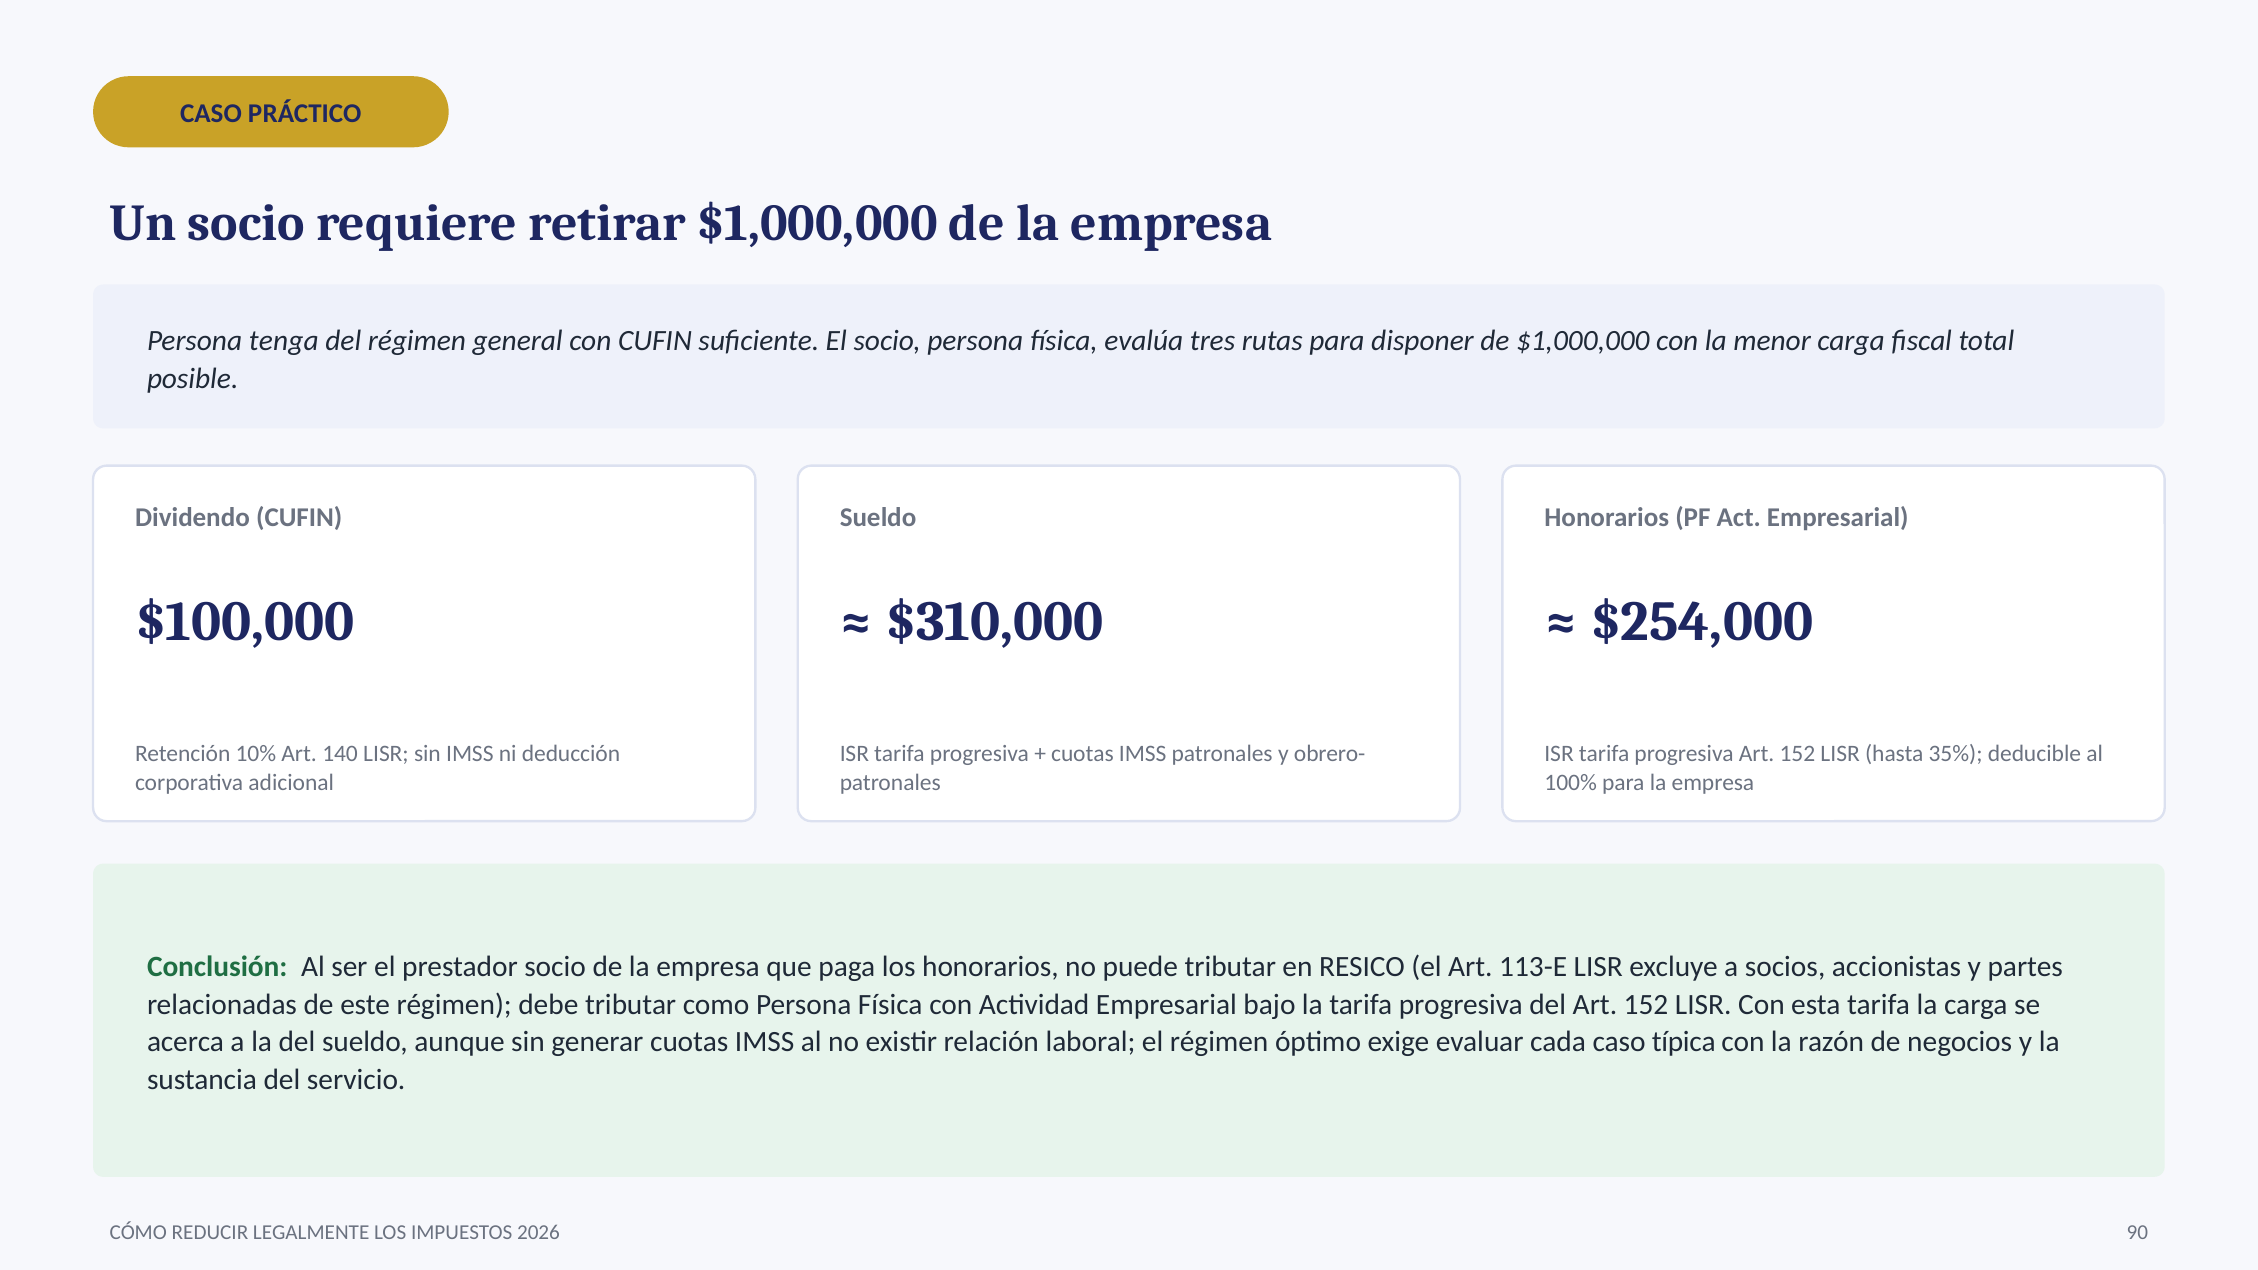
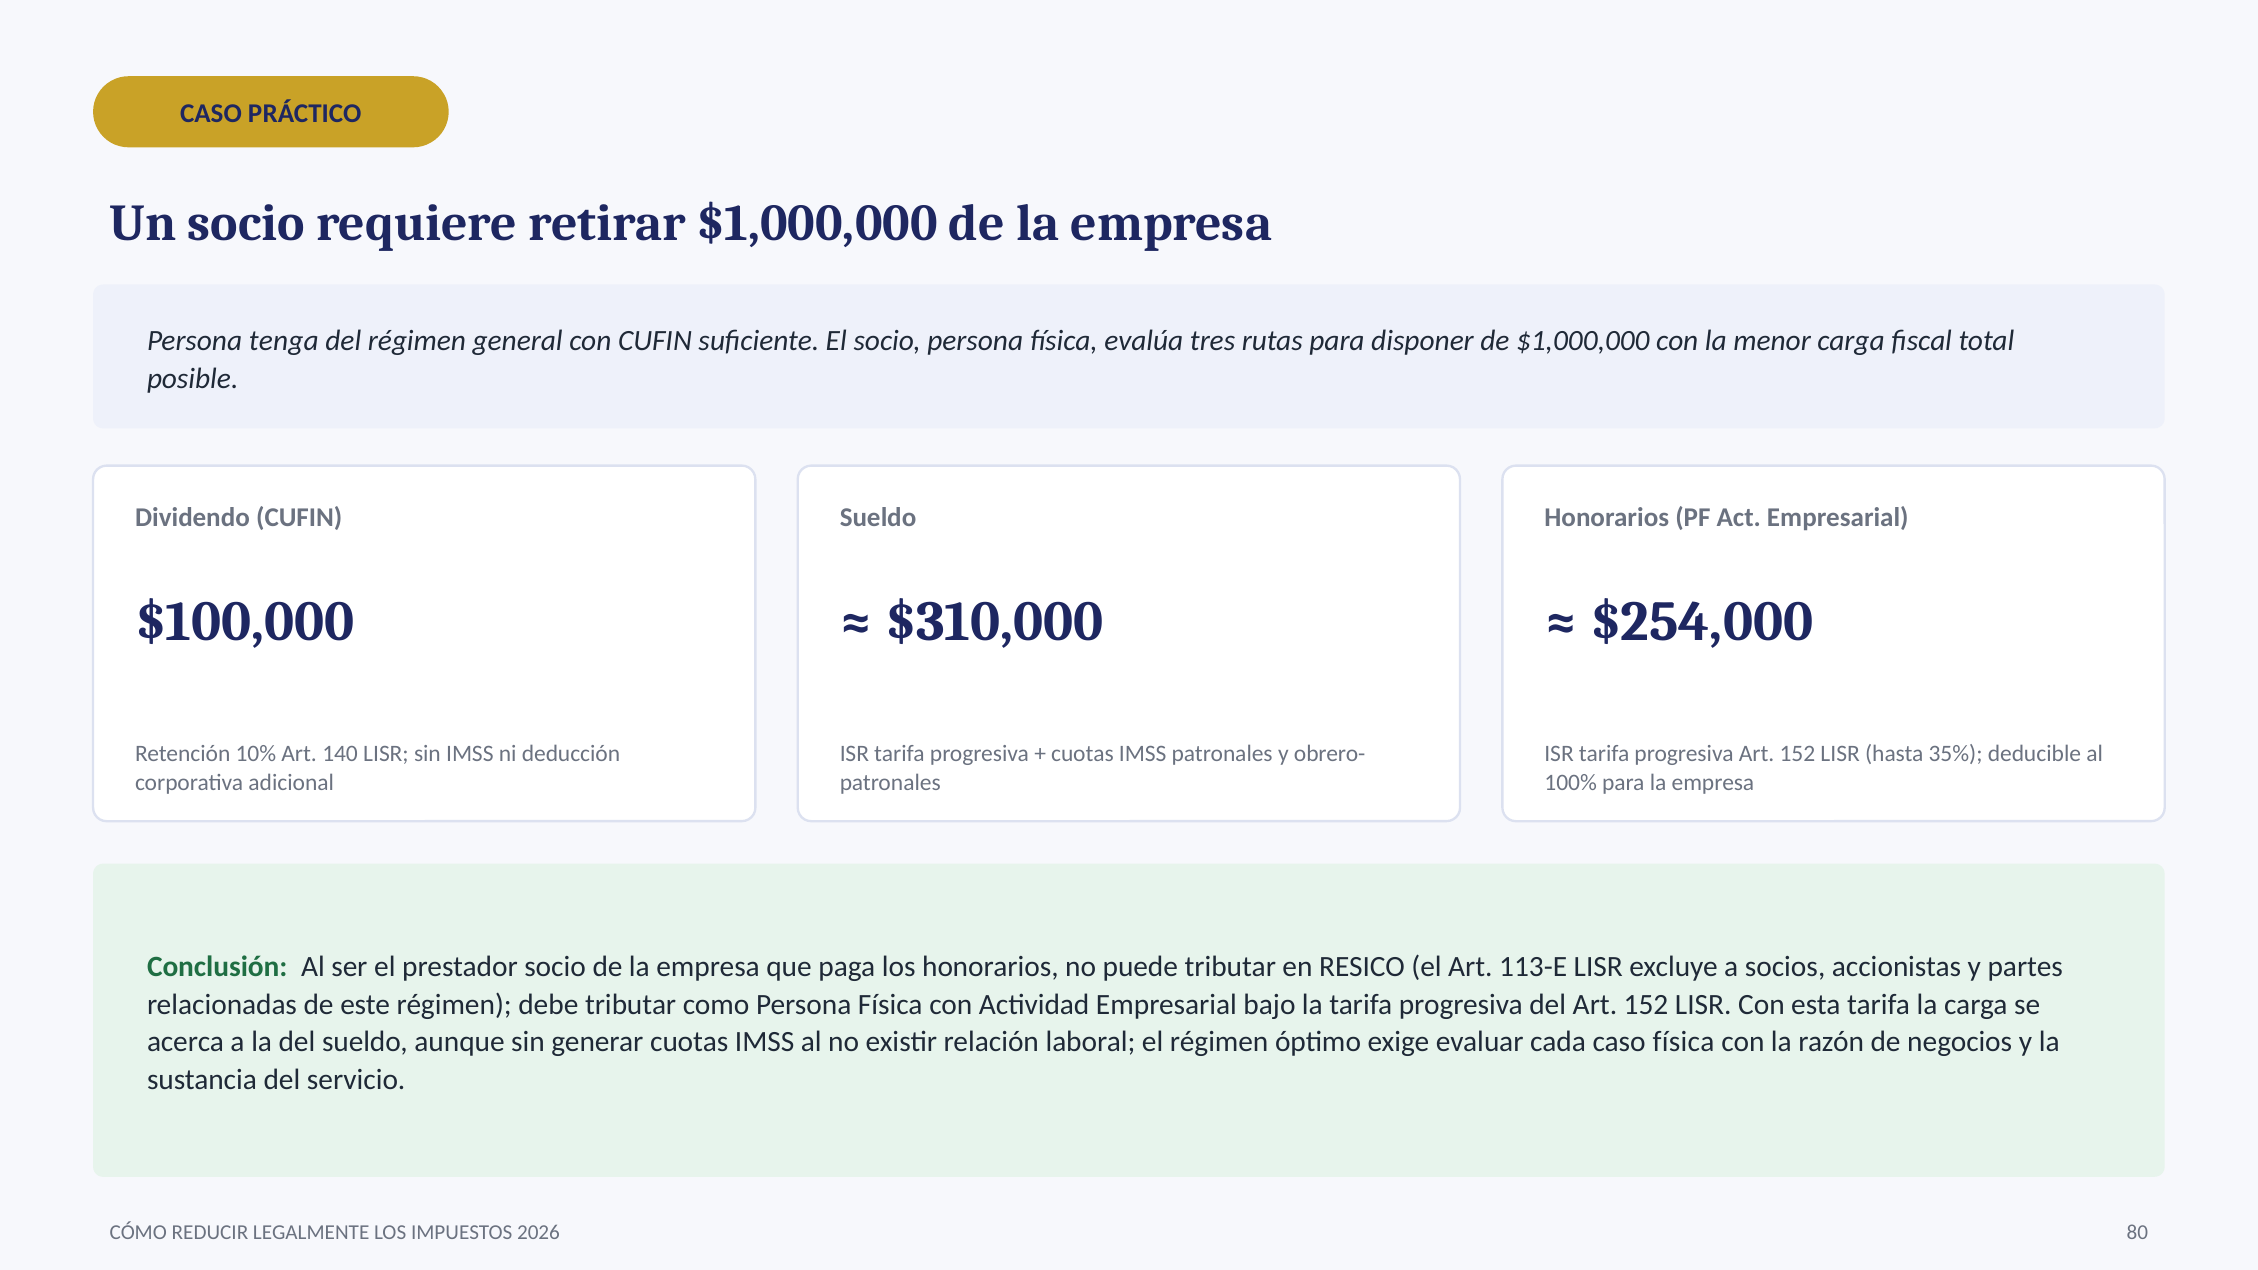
caso típica: típica -> física
90: 90 -> 80
